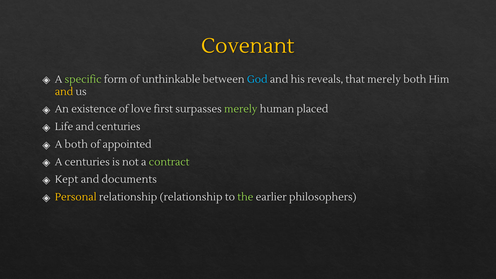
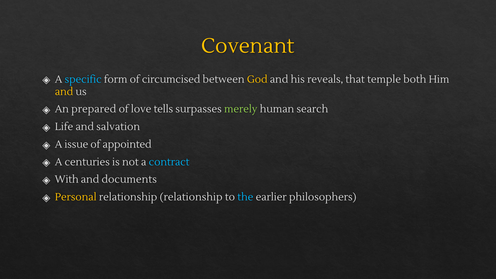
specific colour: light green -> light blue
unthinkable: unthinkable -> circumcised
God colour: light blue -> yellow
that merely: merely -> temple
existence: existence -> prepared
first: first -> tells
placed: placed -> search
and centuries: centuries -> salvation
A both: both -> issue
contract colour: light green -> light blue
Kept: Kept -> With
the colour: light green -> light blue
